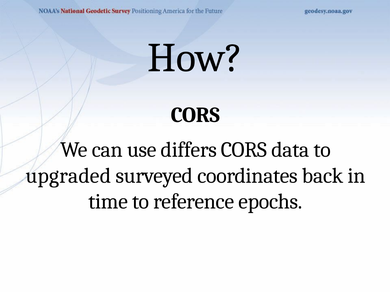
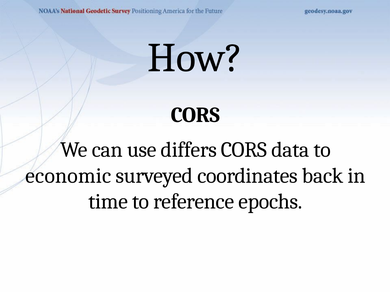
upgraded: upgraded -> economic
